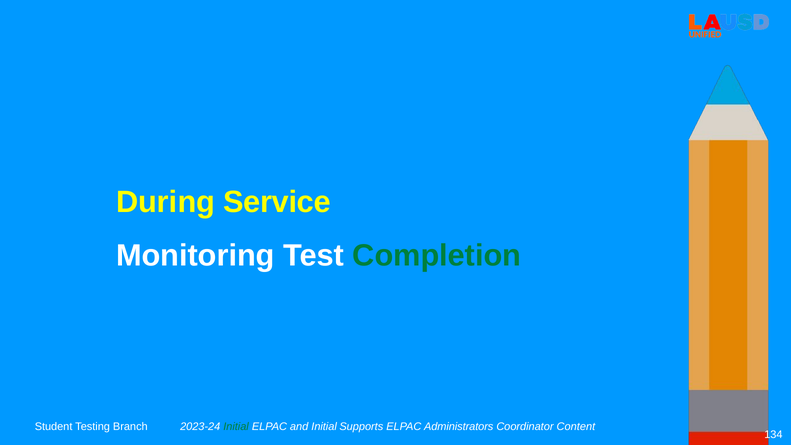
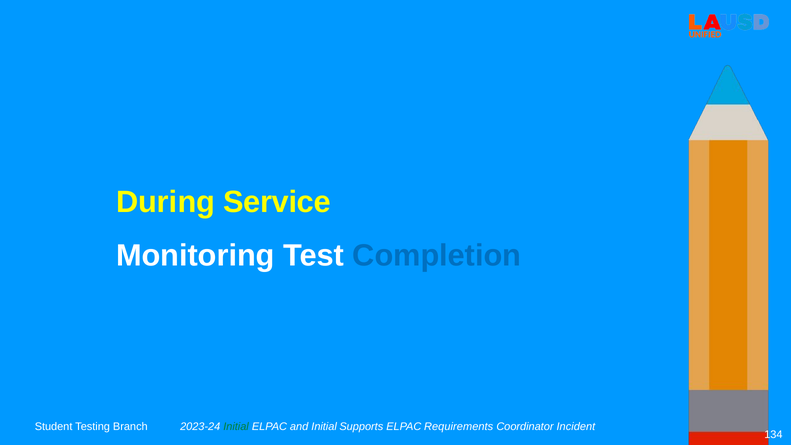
Completion colour: green -> blue
Administrators: Administrators -> Requirements
Content: Content -> Incident
